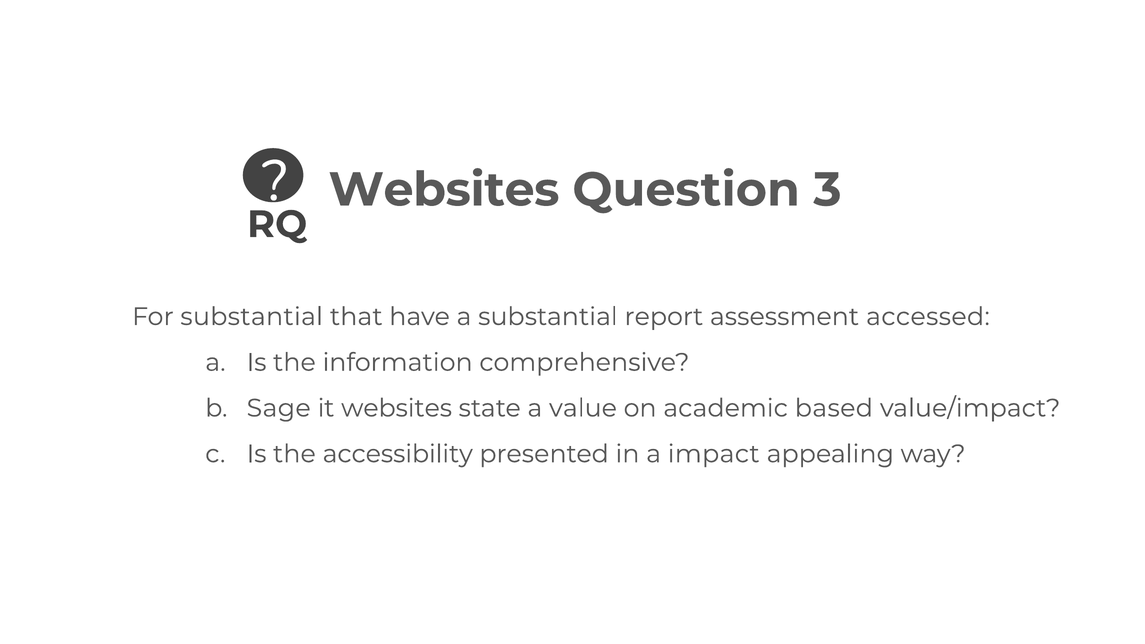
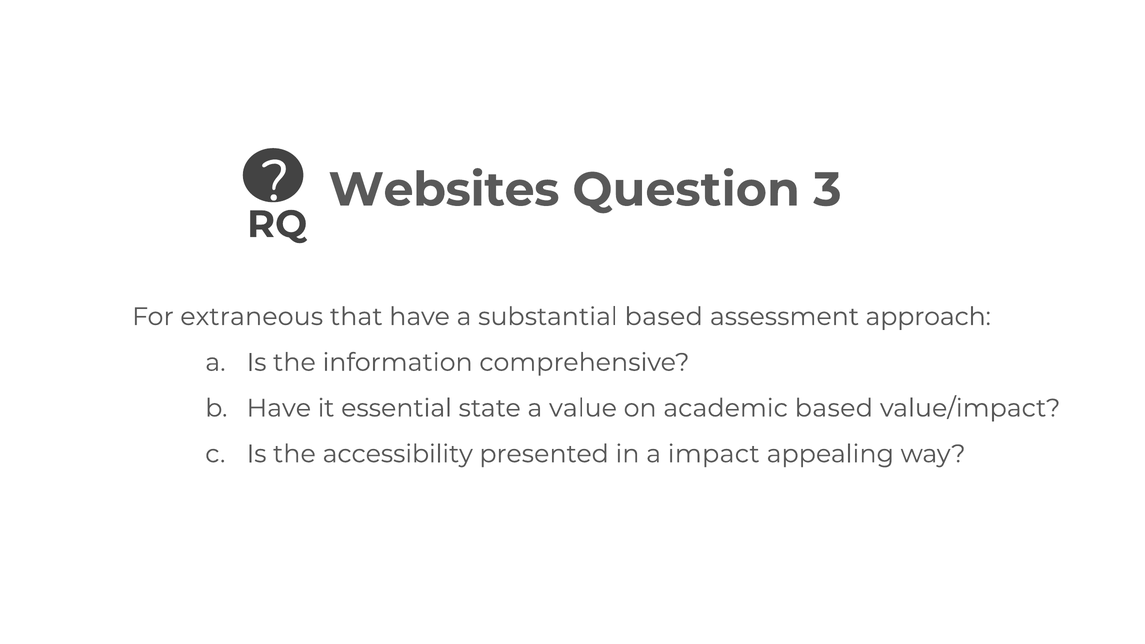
For substantial: substantial -> extraneous
substantial report: report -> based
accessed: accessed -> approach
Sage at (279, 408): Sage -> Have
it websites: websites -> essential
